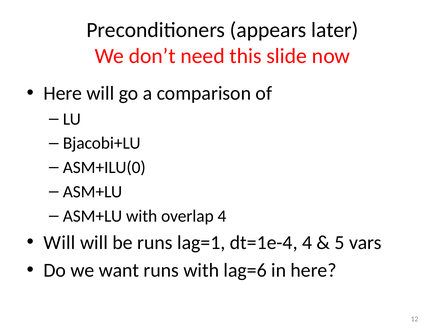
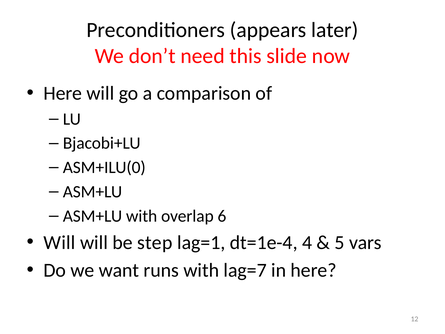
overlap 4: 4 -> 6
be runs: runs -> step
lag=6: lag=6 -> lag=7
